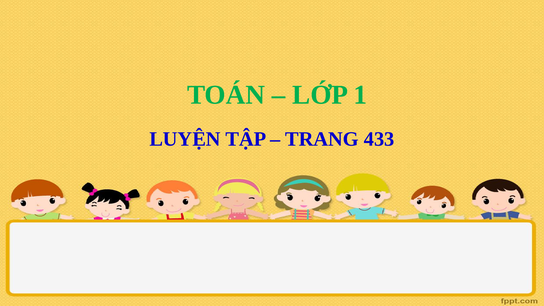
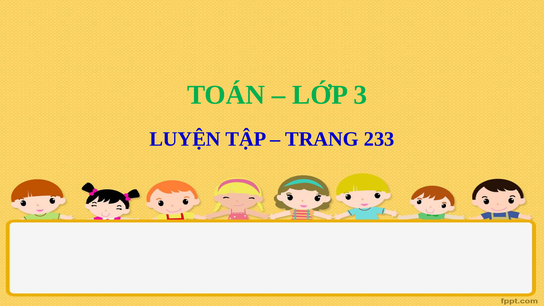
1: 1 -> 3
433: 433 -> 233
